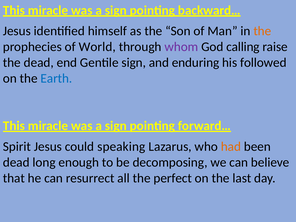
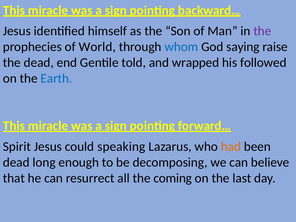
the at (262, 31) colour: orange -> purple
whom colour: purple -> blue
calling: calling -> saying
Gentile sign: sign -> told
enduring: enduring -> wrapped
perfect: perfect -> coming
